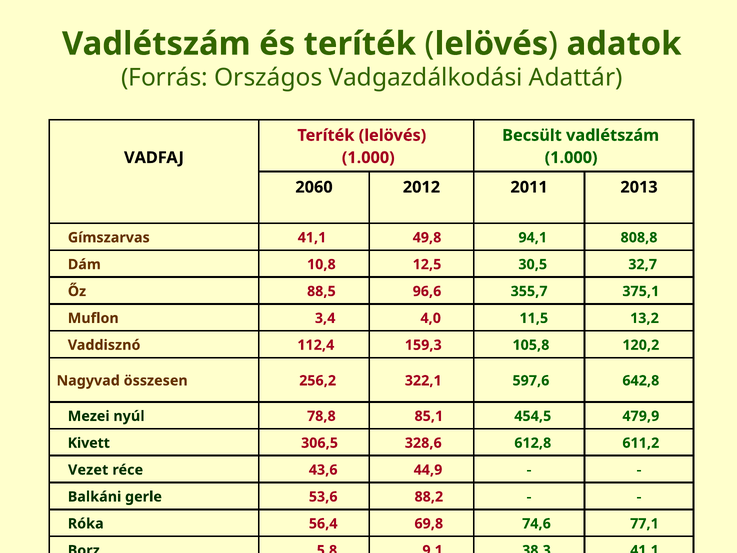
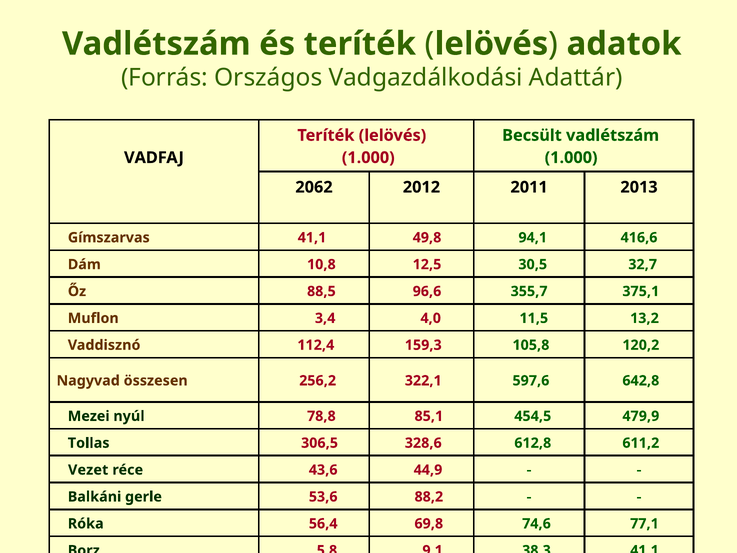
2060: 2060 -> 2062
808,8: 808,8 -> 416,6
Kivett: Kivett -> Tollas
